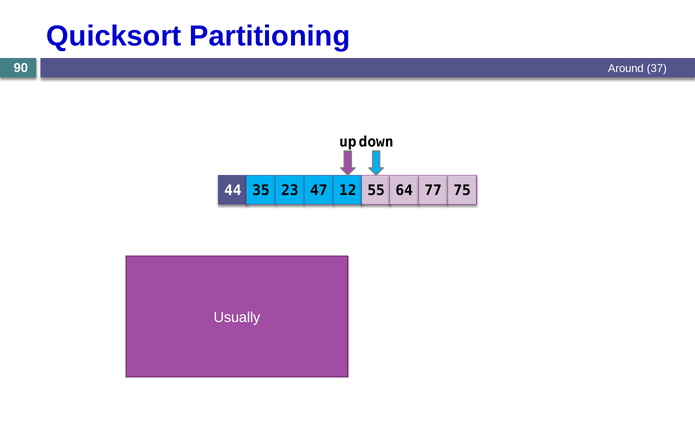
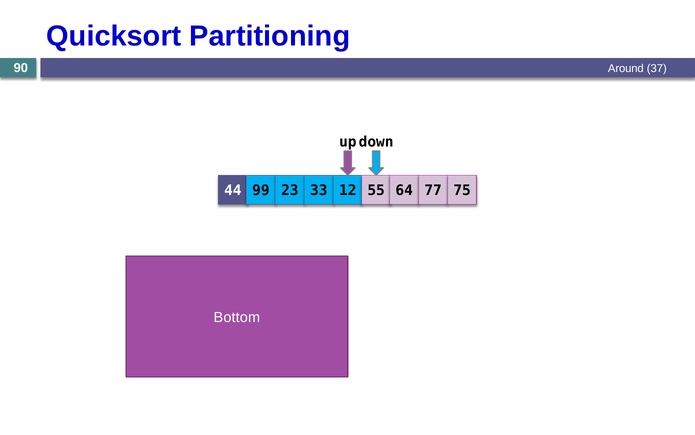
35: 35 -> 99
47: 47 -> 33
Usually: Usually -> Bottom
